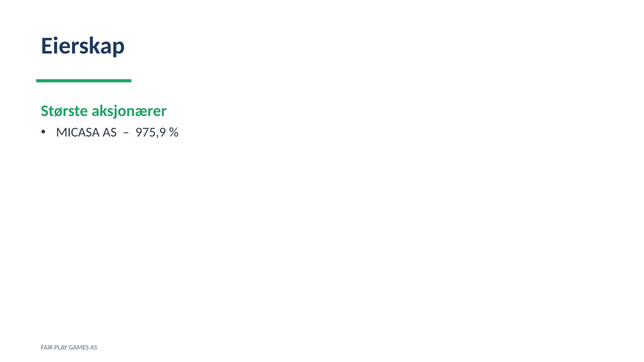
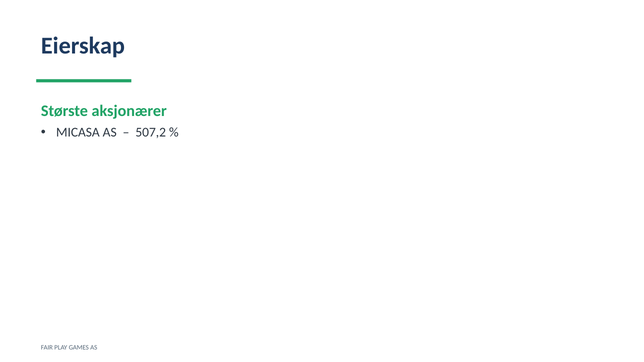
975,9: 975,9 -> 507,2
